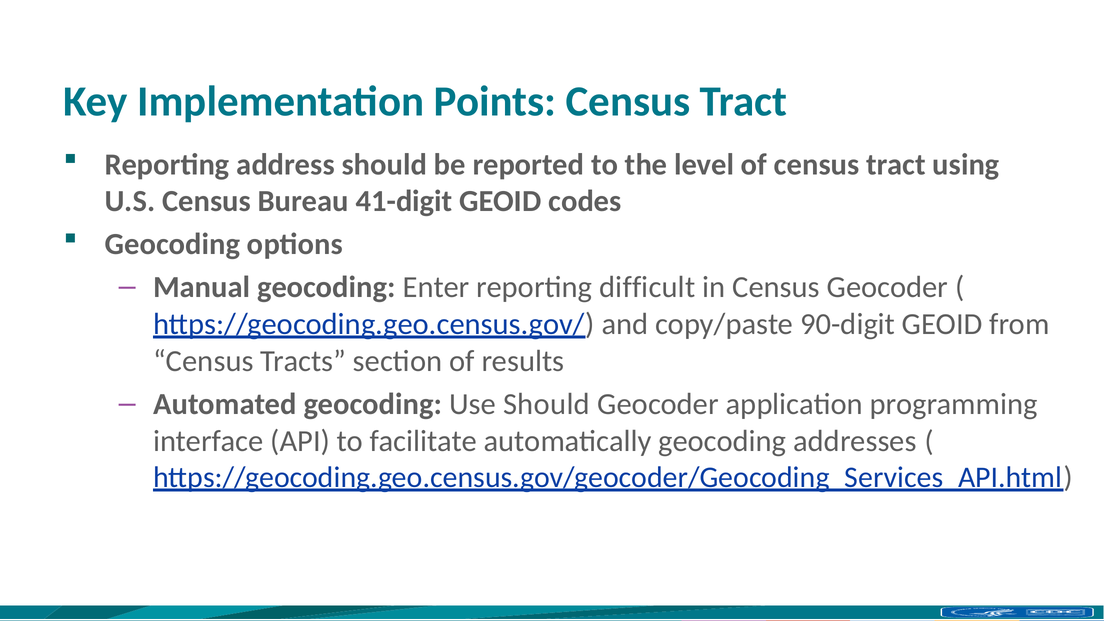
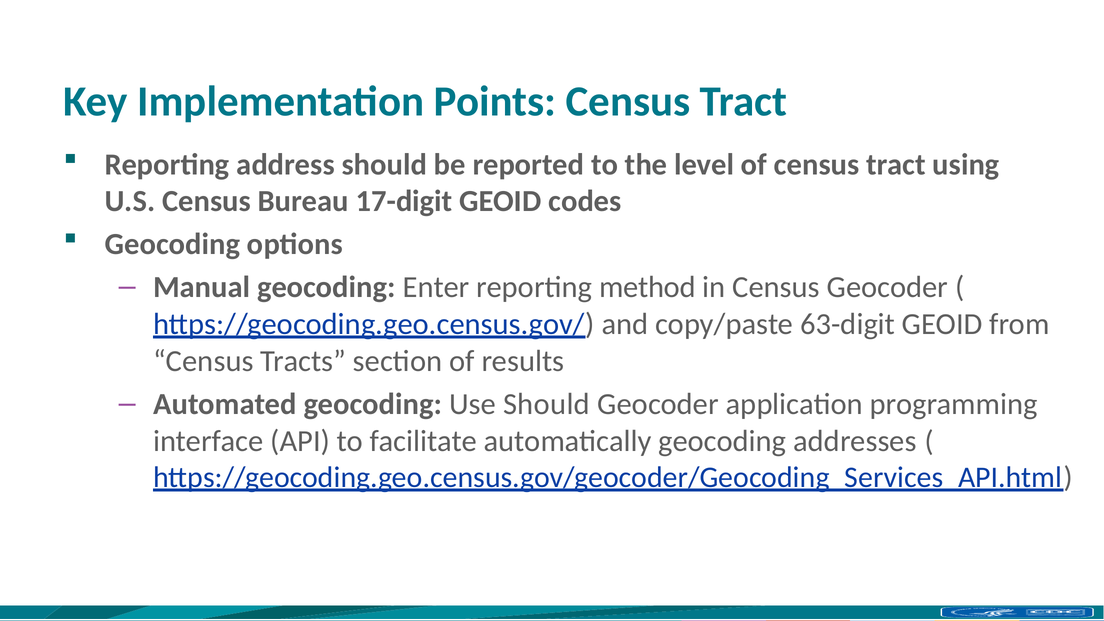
41-digit: 41-digit -> 17-digit
difficult: difficult -> method
90-digit: 90-digit -> 63-digit
